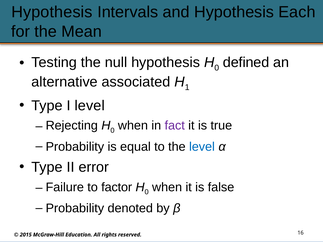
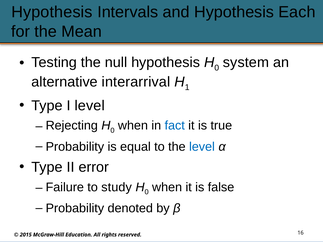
defined: defined -> system
associated: associated -> interarrival
fact colour: purple -> blue
factor: factor -> study
